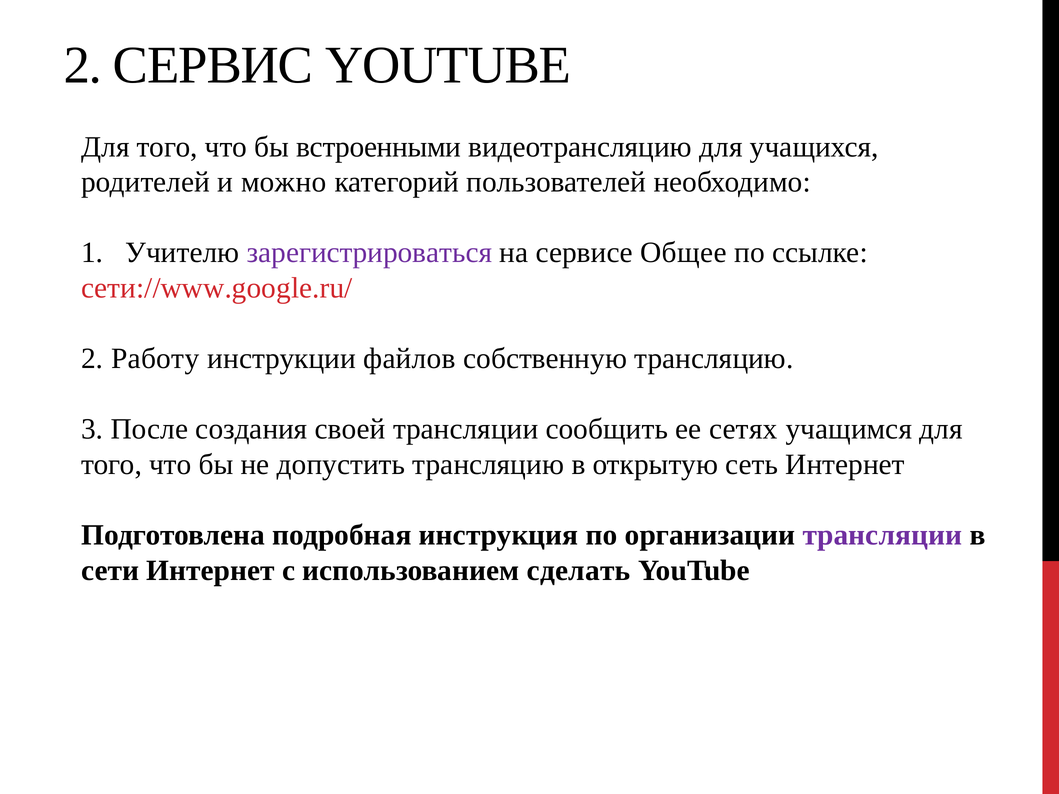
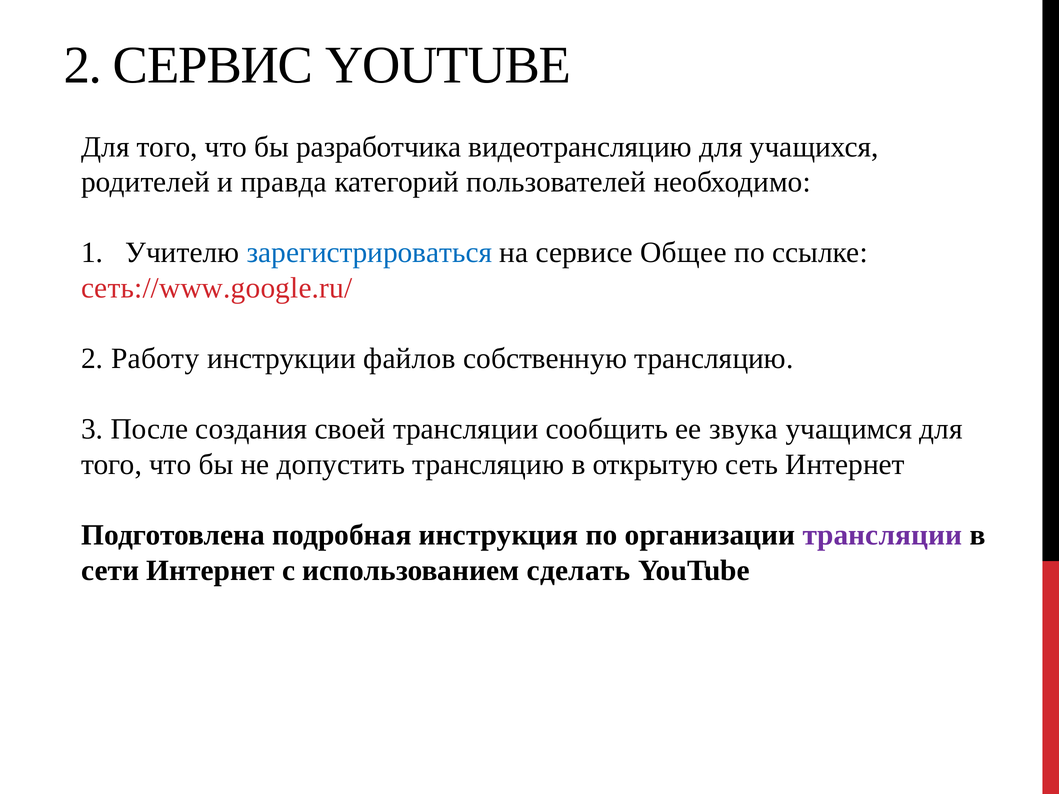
встроенными: встроенными -> разработчика
можно: можно -> правда
зарегистрироваться colour: purple -> blue
сети://www.google.ru/: сети://www.google.ru/ -> сеть://www.google.ru/
сетях: сетях -> звука
